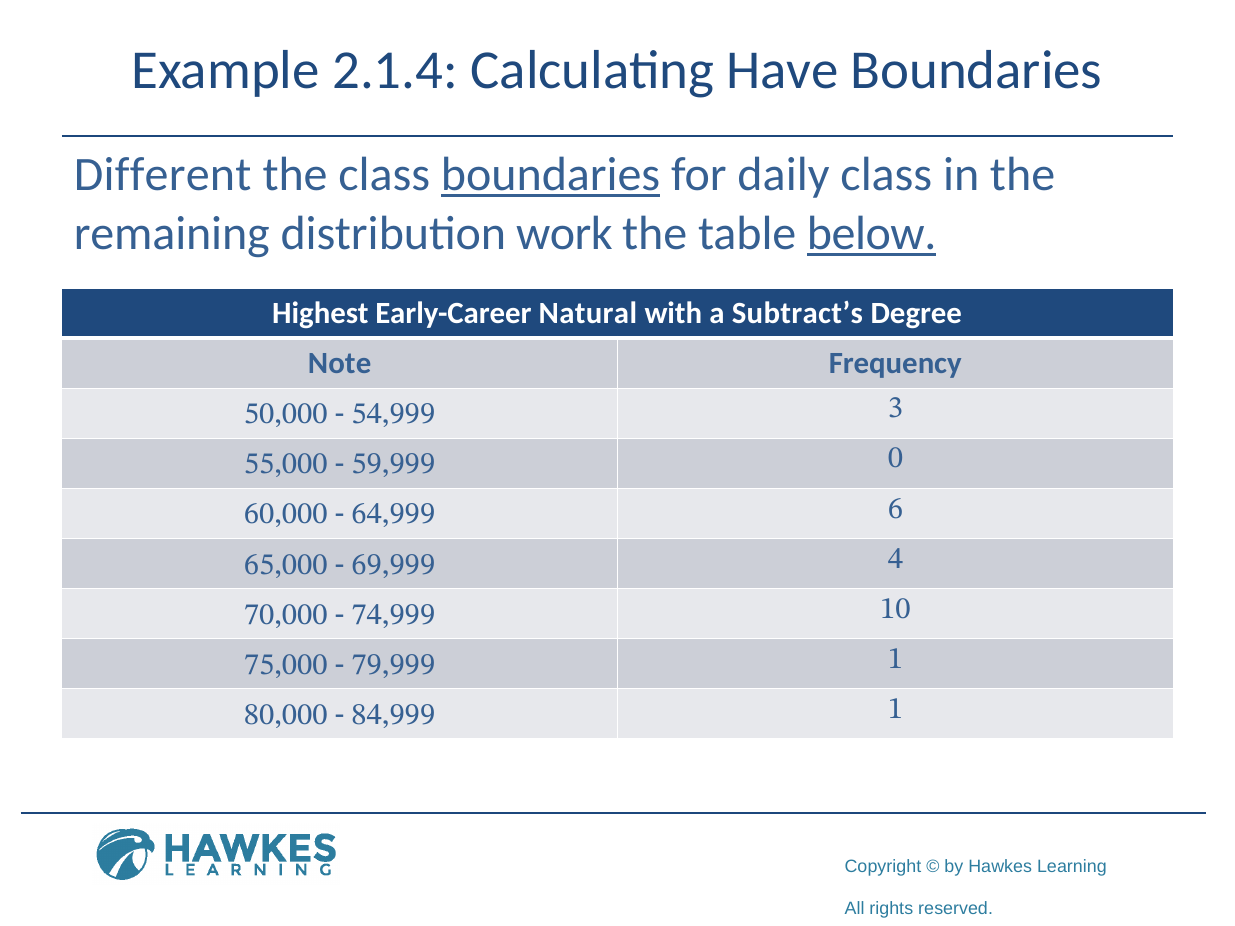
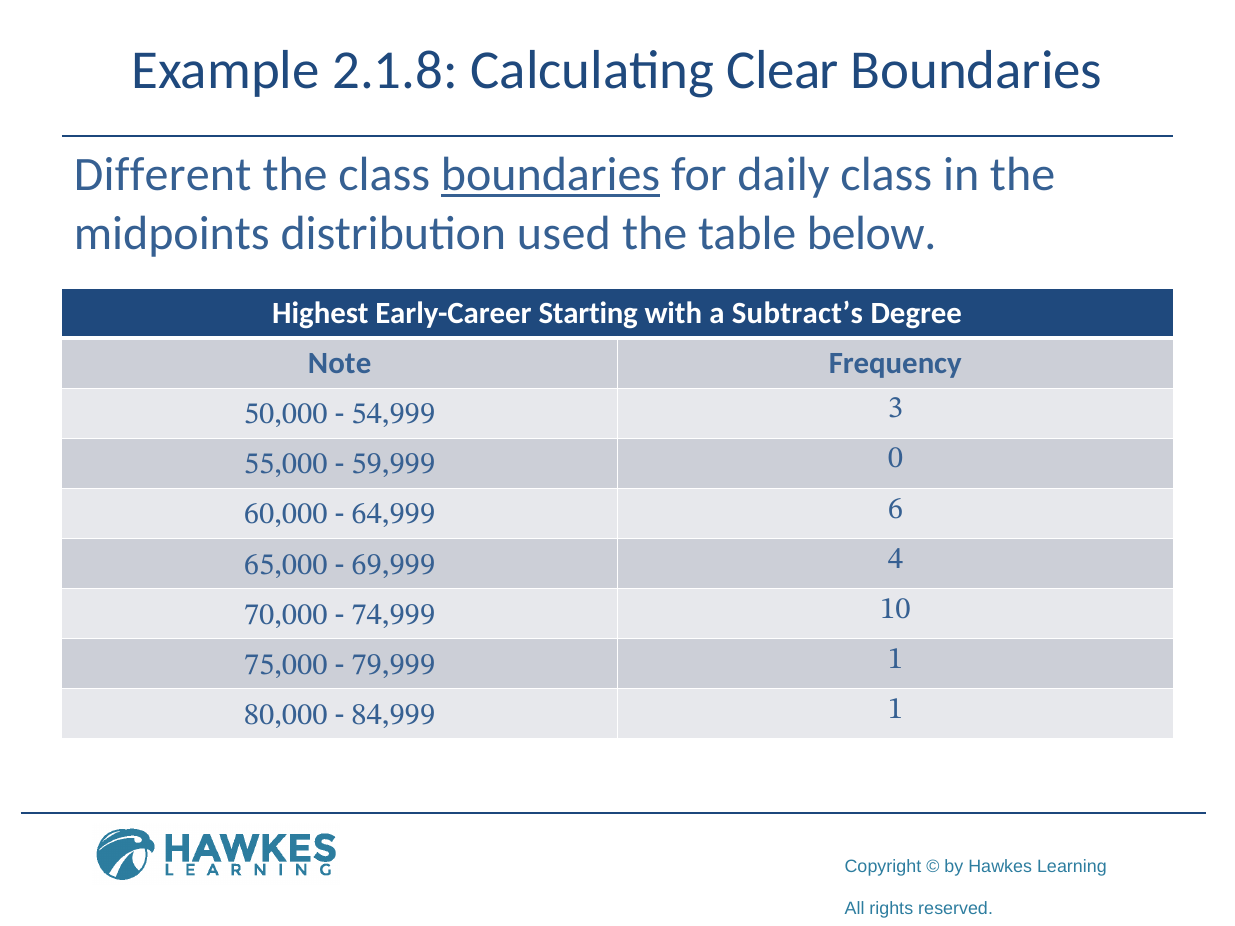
2.1.4: 2.1.4 -> 2.1.8
Have: Have -> Clear
remaining: remaining -> midpoints
work: work -> used
below underline: present -> none
Natural: Natural -> Starting
